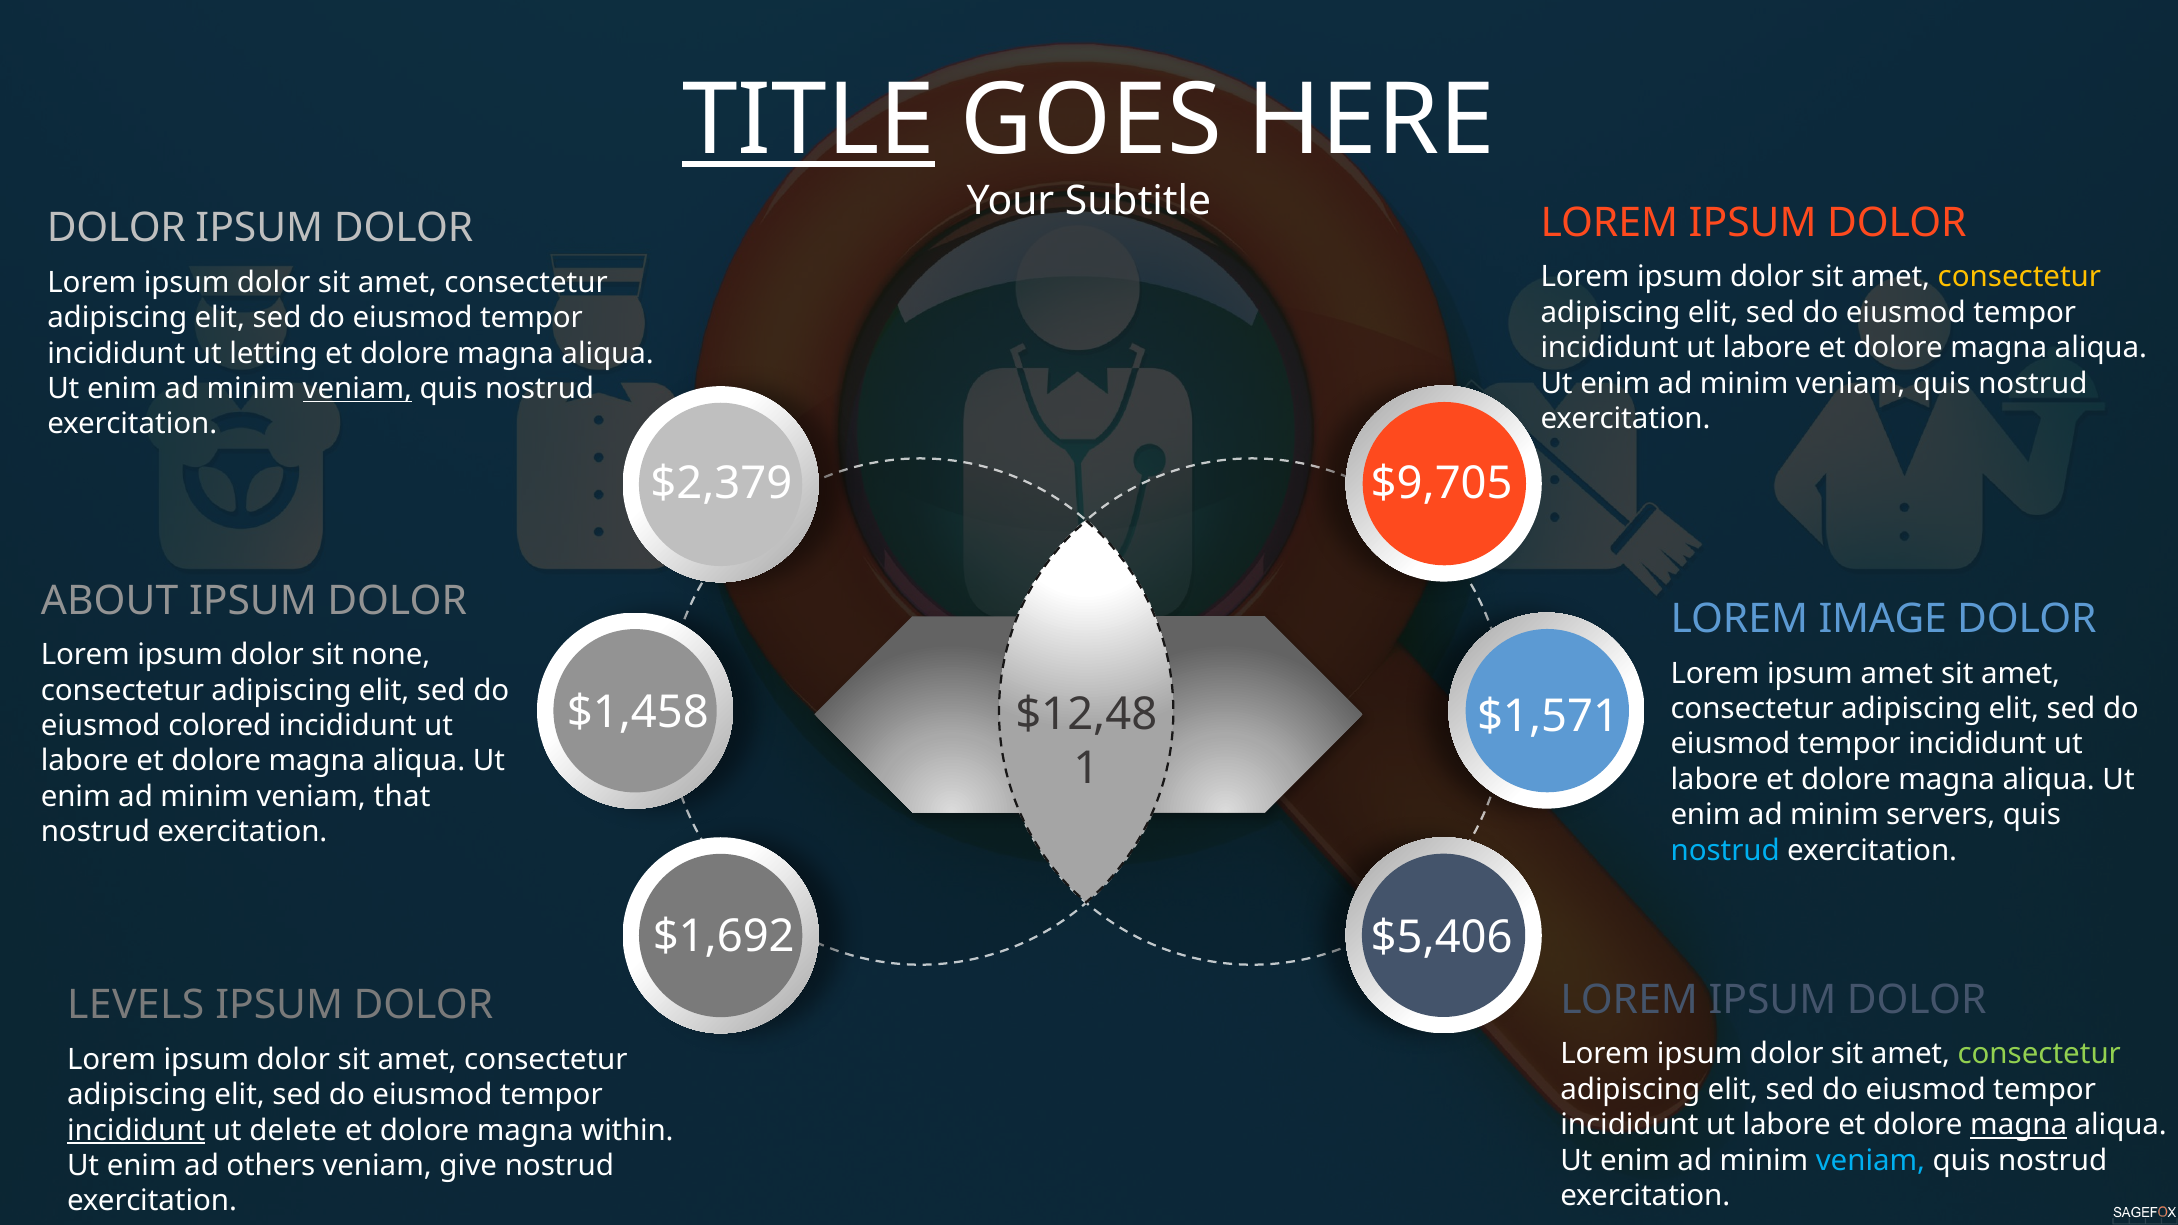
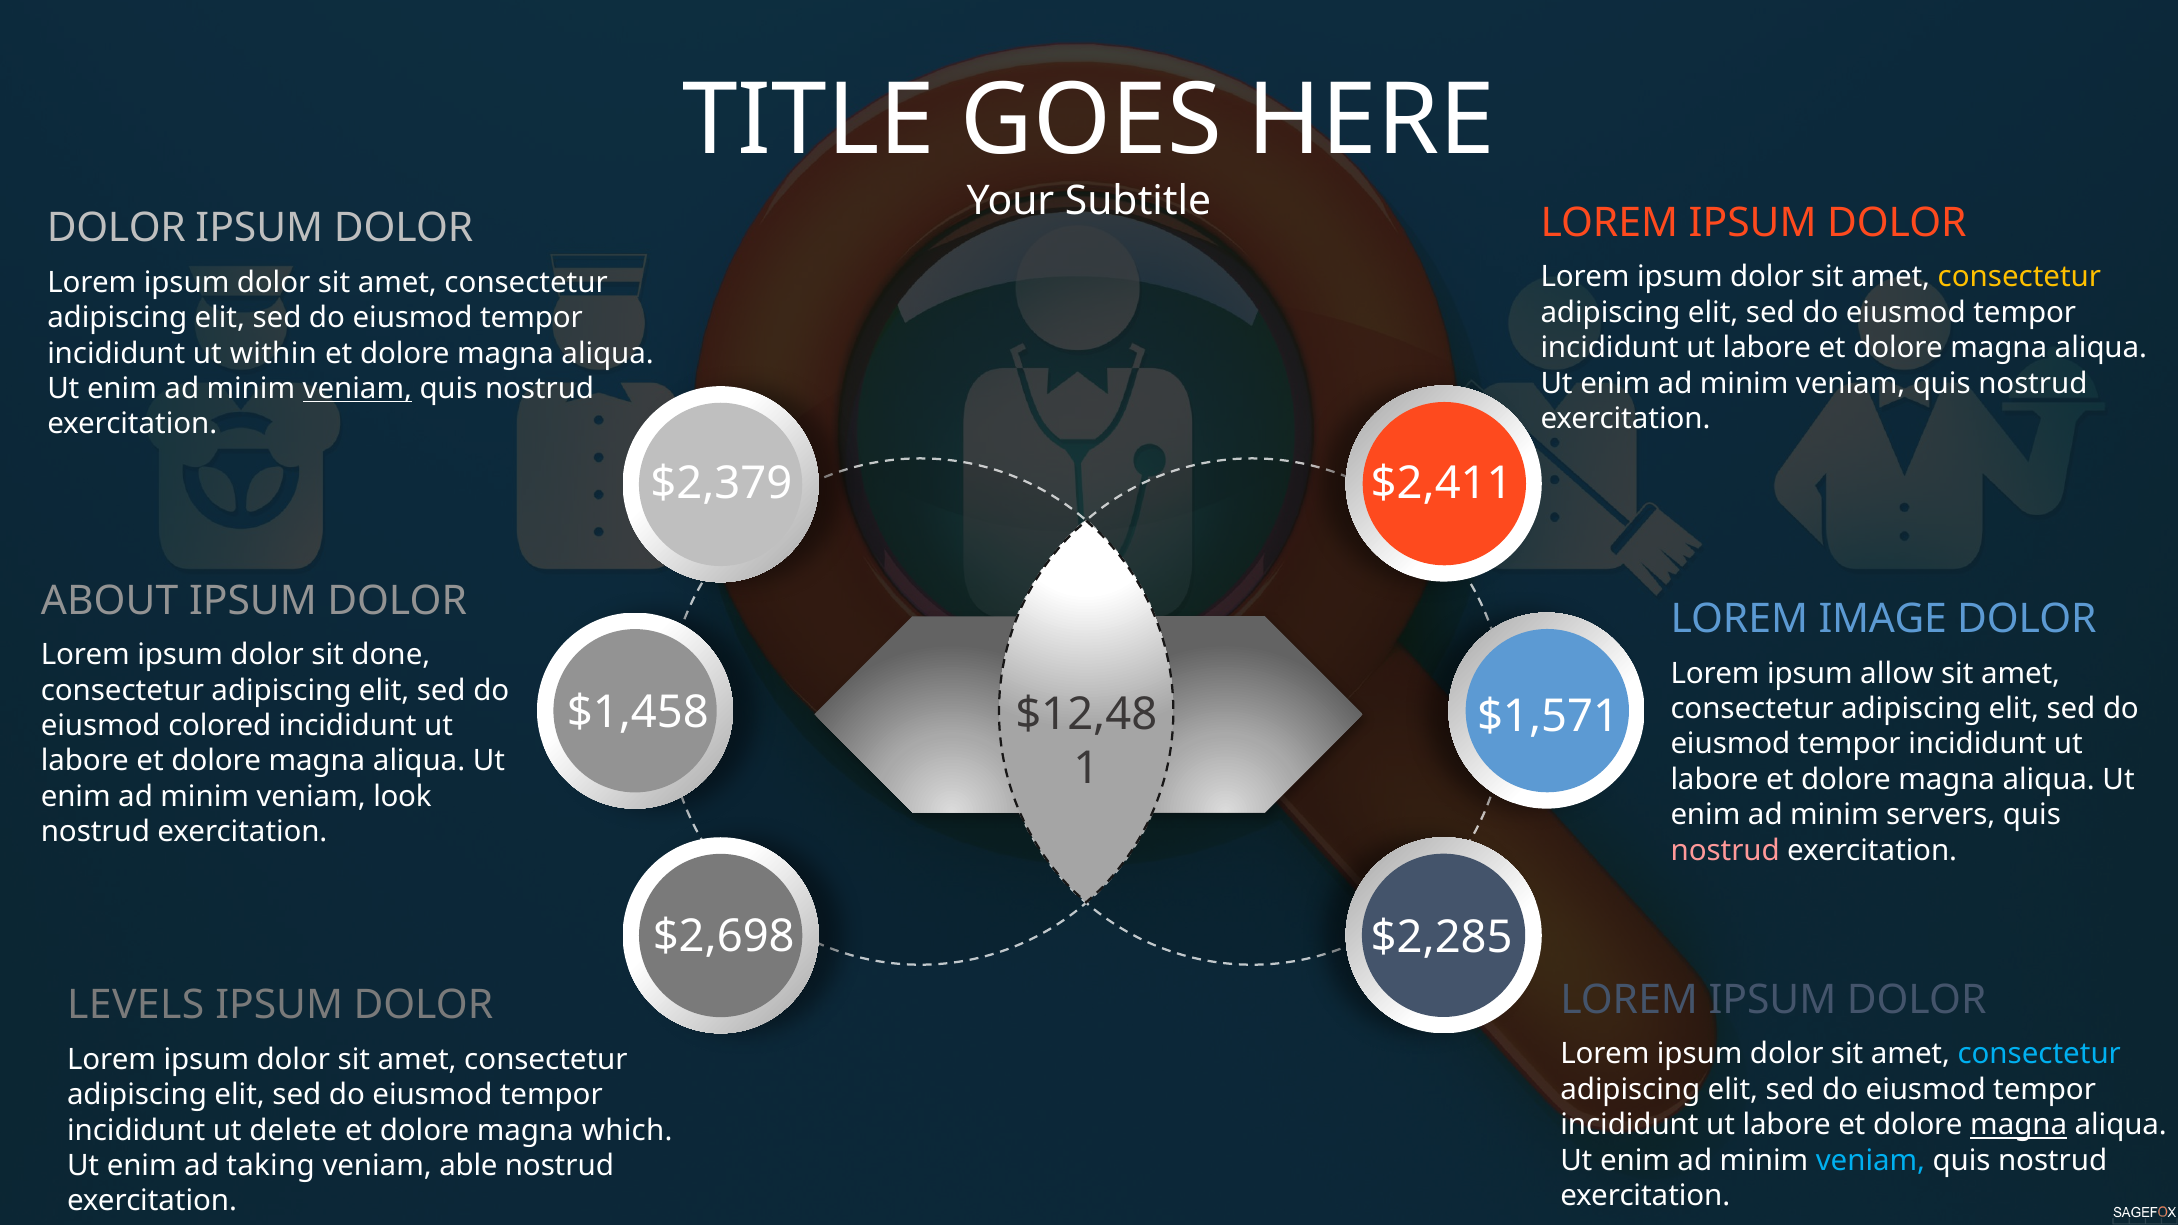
TITLE underline: present -> none
letting: letting -> within
$9,705: $9,705 -> $2,411
none: none -> done
ipsum amet: amet -> allow
that: that -> look
nostrud at (1725, 851) colour: light blue -> pink
$1,692: $1,692 -> $2,698
$5,406: $5,406 -> $2,285
consectetur at (2039, 1054) colour: light green -> light blue
incididunt at (136, 1130) underline: present -> none
within: within -> which
others: others -> taking
give: give -> able
